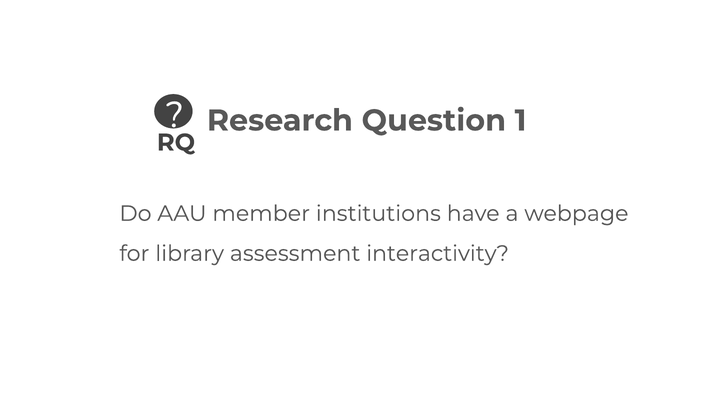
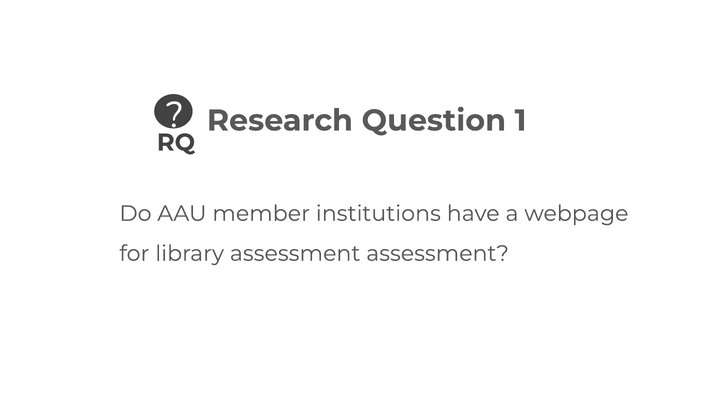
assessment interactivity: interactivity -> assessment
